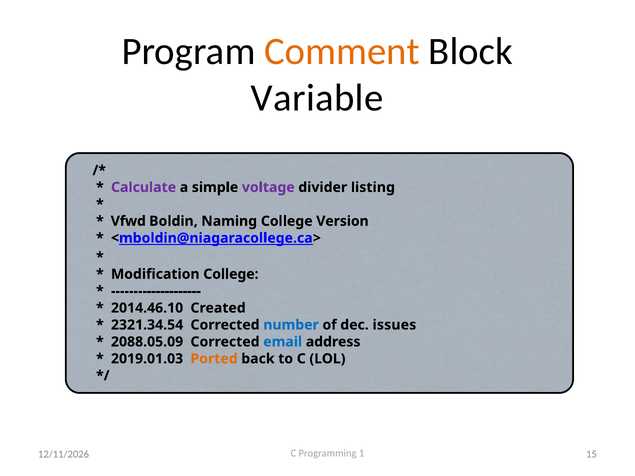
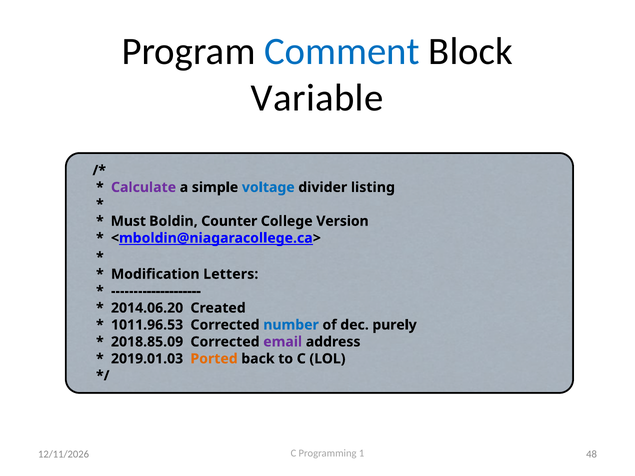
Comment colour: orange -> blue
voltage colour: purple -> blue
Vfwd: Vfwd -> Must
Naming: Naming -> Counter
Modification College: College -> Letters
2014.46.10: 2014.46.10 -> 2014.06.20
2321.34.54: 2321.34.54 -> 1011.96.53
issues: issues -> purely
2088.05.09: 2088.05.09 -> 2018.85.09
email colour: blue -> purple
15: 15 -> 48
